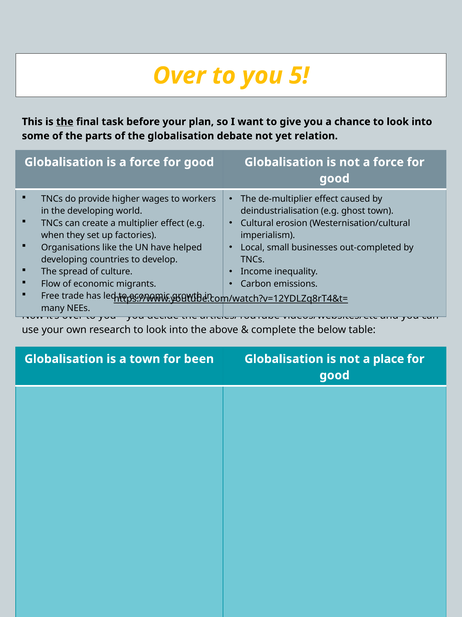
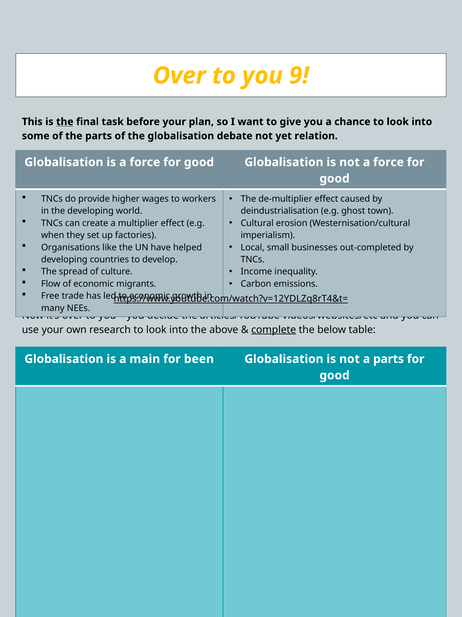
5: 5 -> 9
complete underline: none -> present
a town: town -> main
a place: place -> parts
